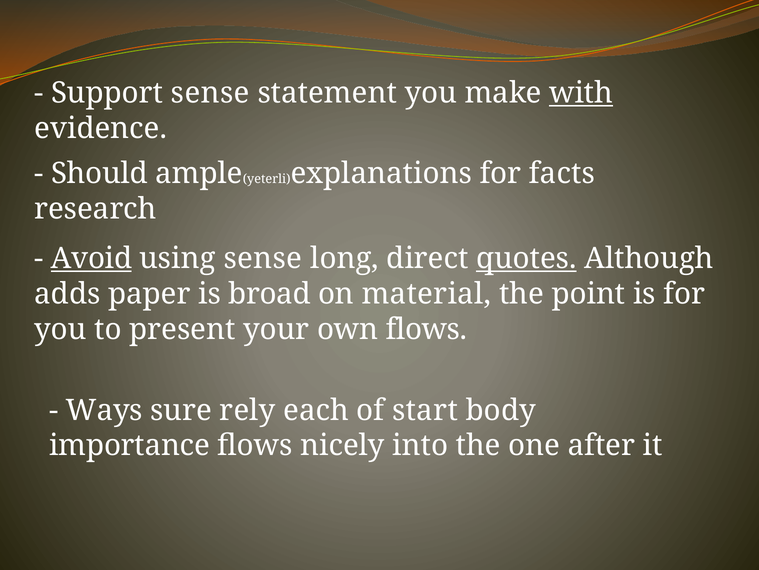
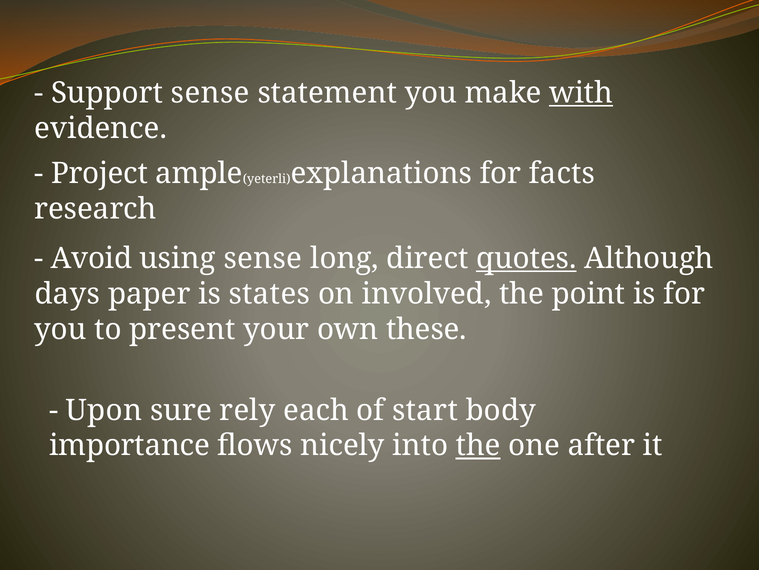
Should: Should -> Project
Avoid underline: present -> none
adds: adds -> days
broad: broad -> states
material: material -> involved
own flows: flows -> these
Ways: Ways -> Upon
the at (478, 445) underline: none -> present
